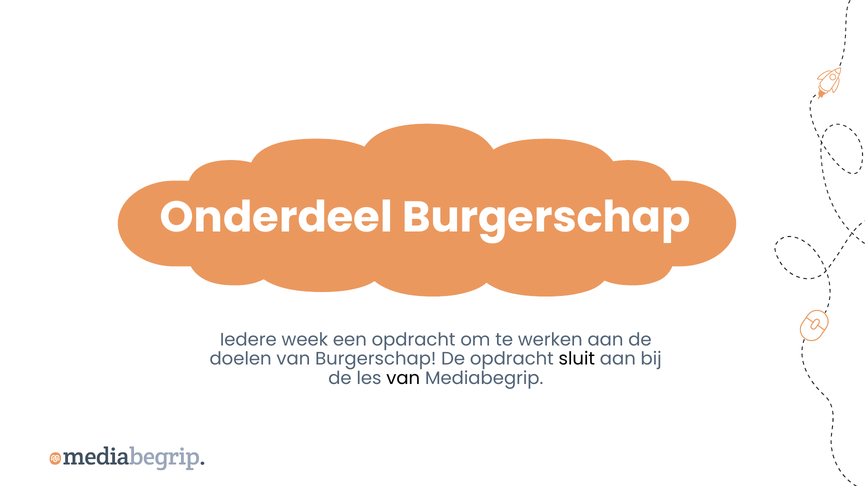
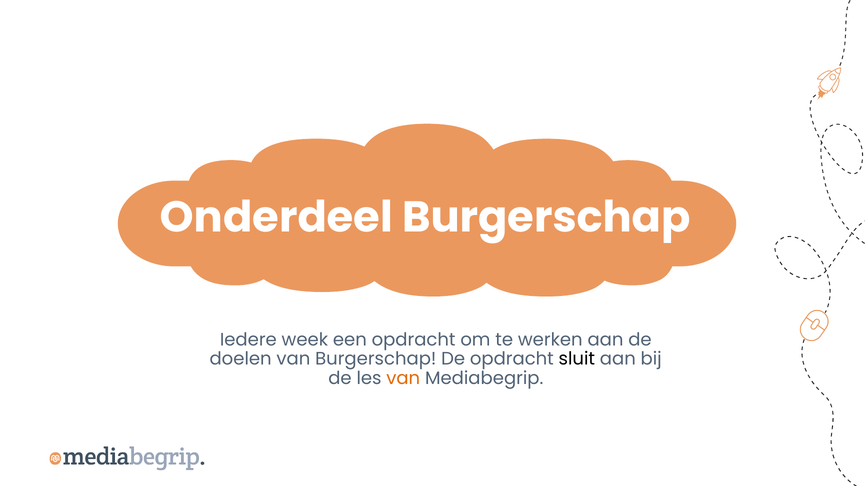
van at (403, 379) colour: black -> orange
